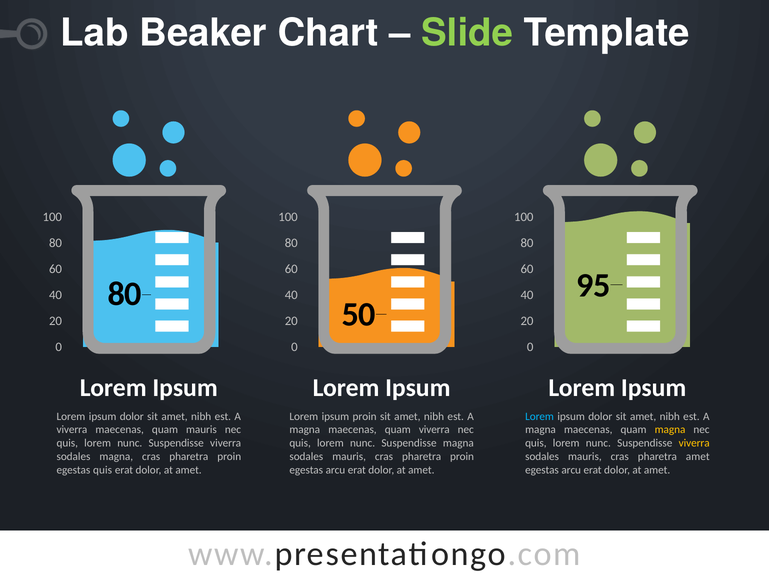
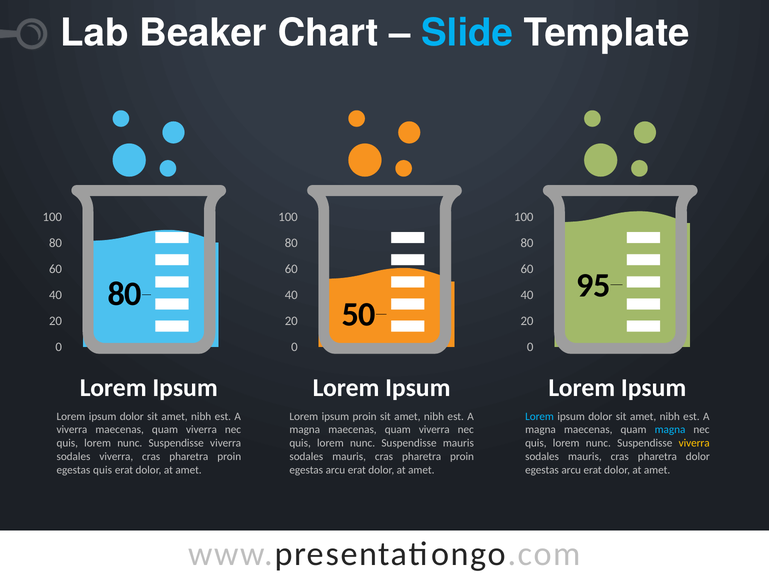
Slide colour: light green -> light blue
mauris at (201, 430): mauris -> viverra
magna at (670, 430) colour: yellow -> light blue
Suspendisse magna: magna -> mauris
sodales magna: magna -> viverra
pharetra amet: amet -> dolor
